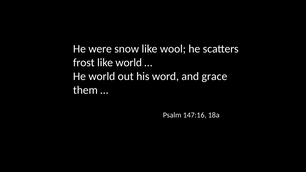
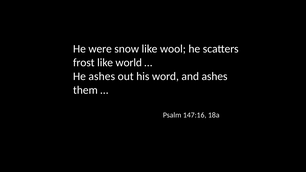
He world: world -> ashes
and grace: grace -> ashes
